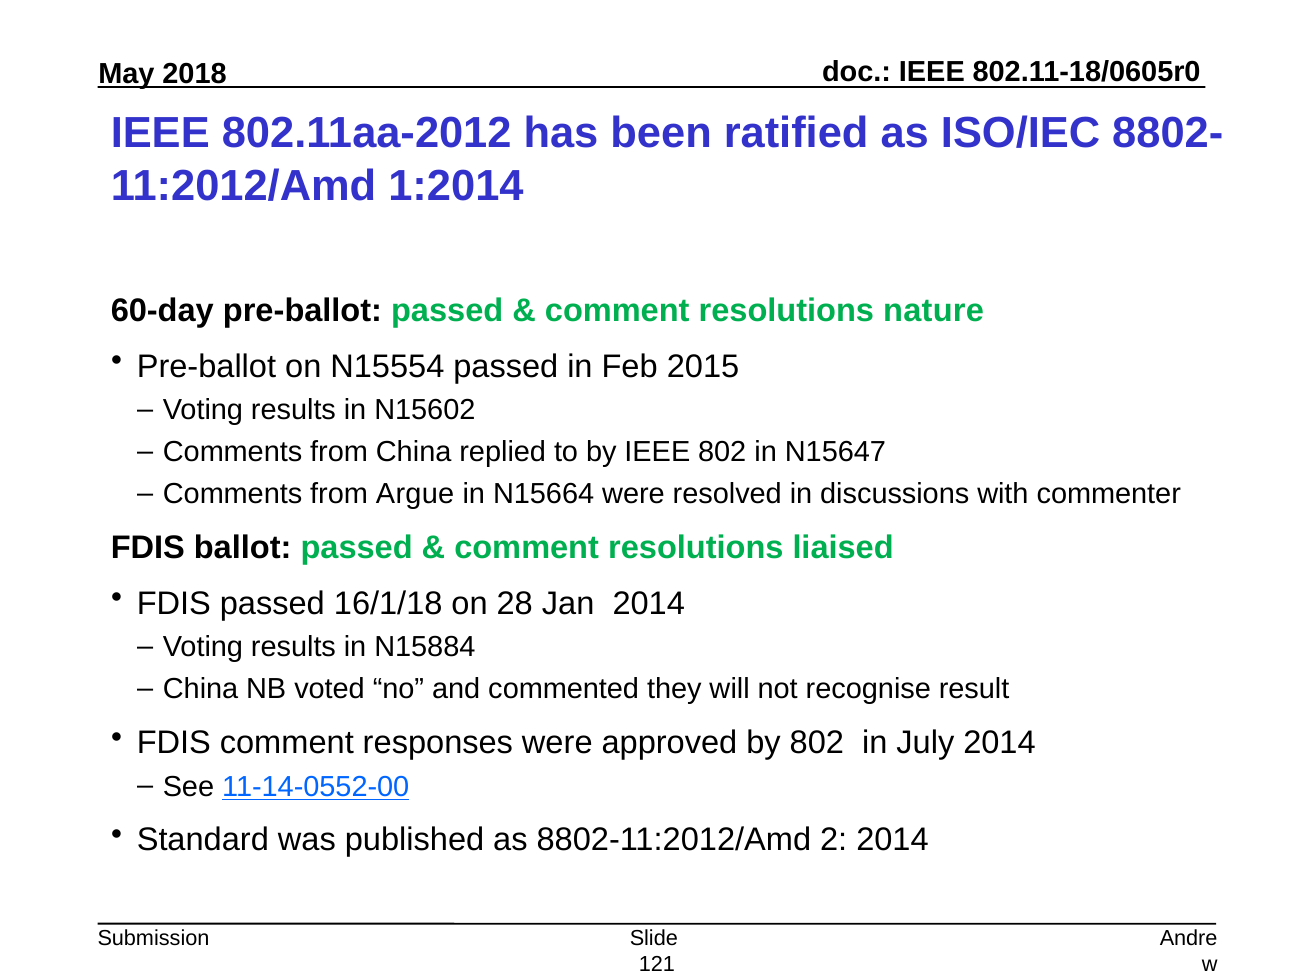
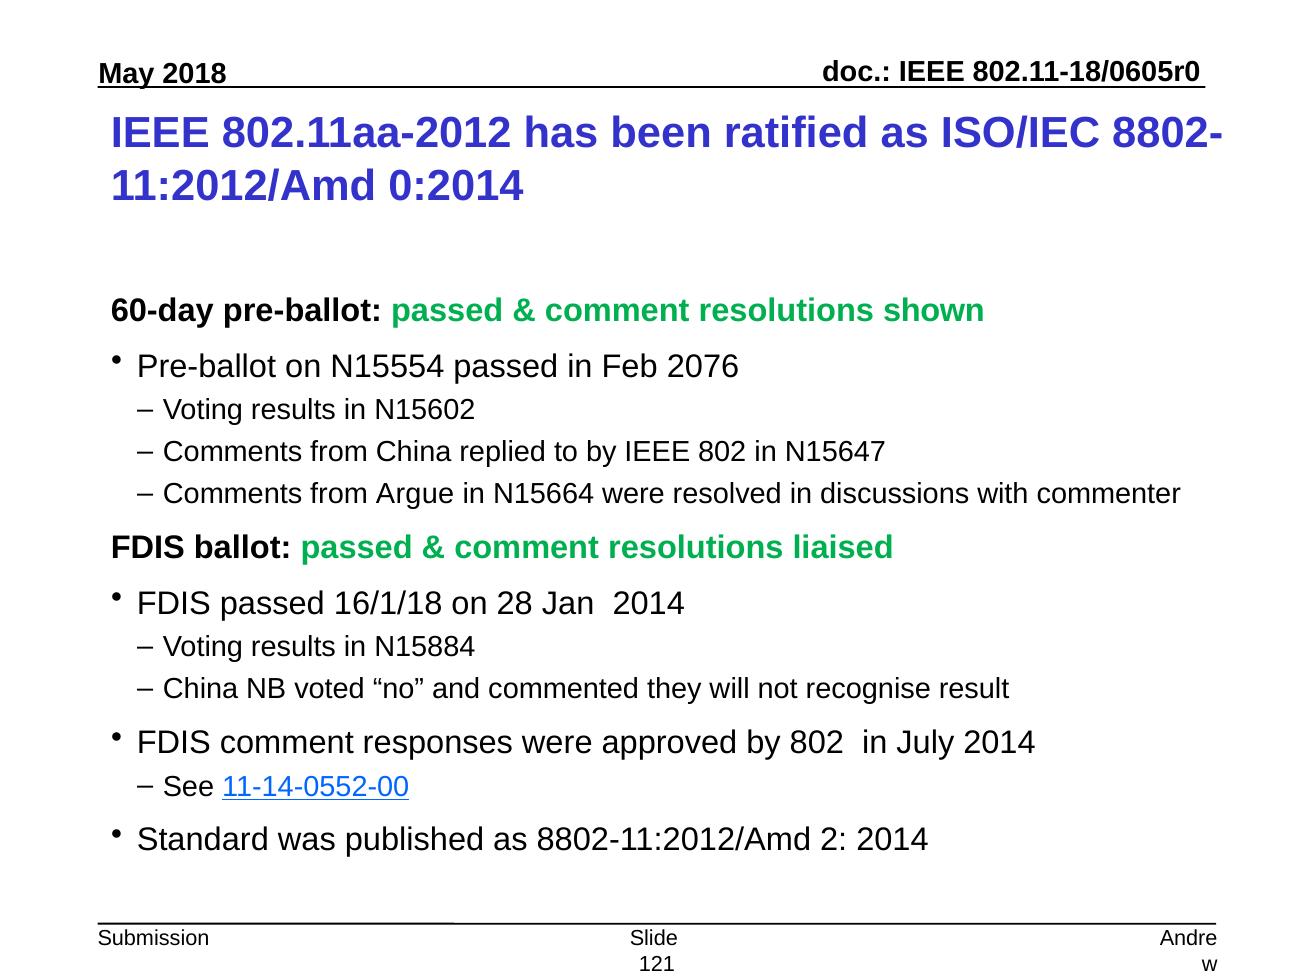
1:2014: 1:2014 -> 0:2014
nature: nature -> shown
2015: 2015 -> 2076
